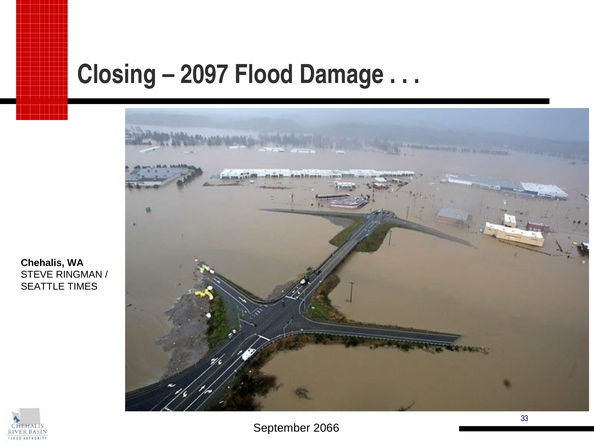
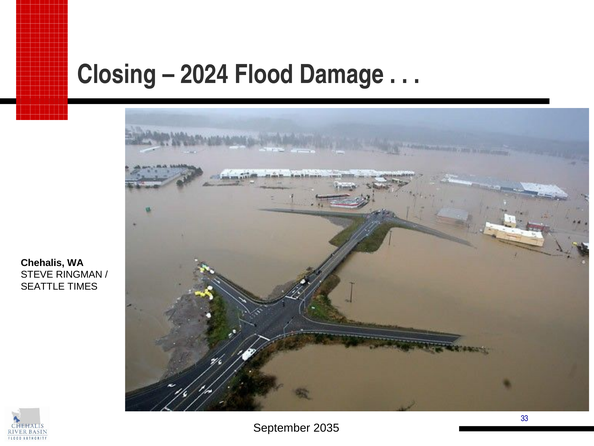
2097: 2097 -> 2024
2066: 2066 -> 2035
